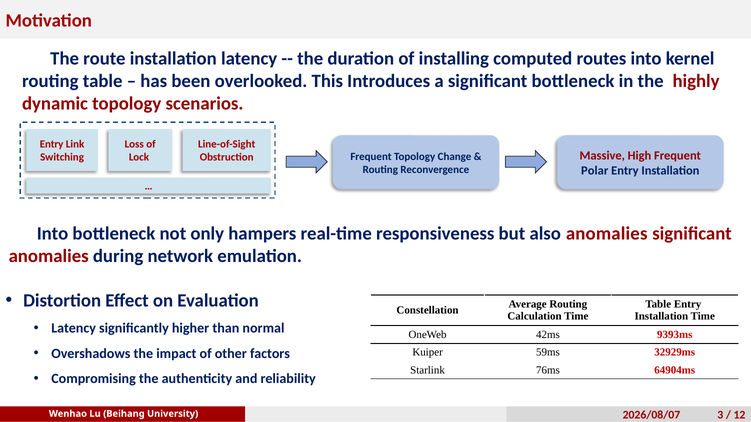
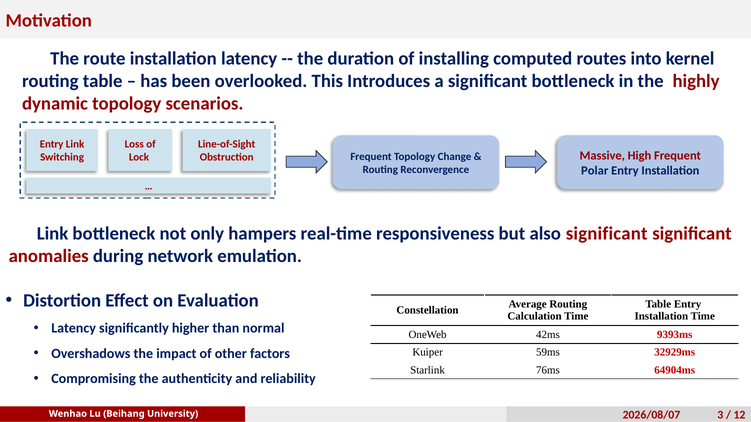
Into at (53, 234): Into -> Link
also anomalies: anomalies -> significant
